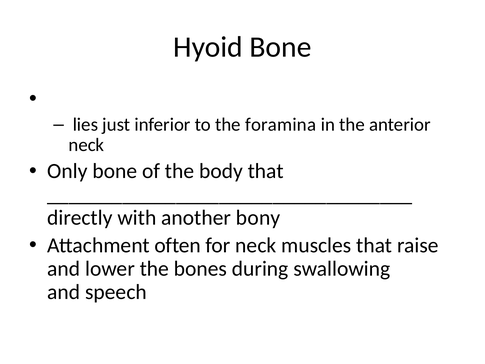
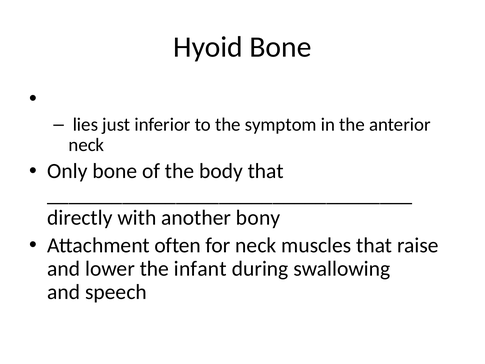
foramina: foramina -> symptom
bones: bones -> infant
